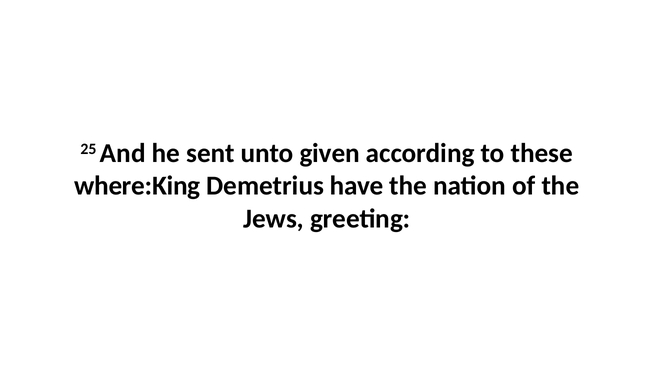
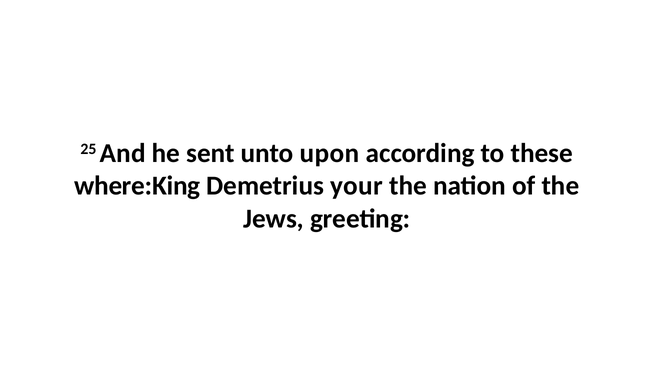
given: given -> upon
have: have -> your
